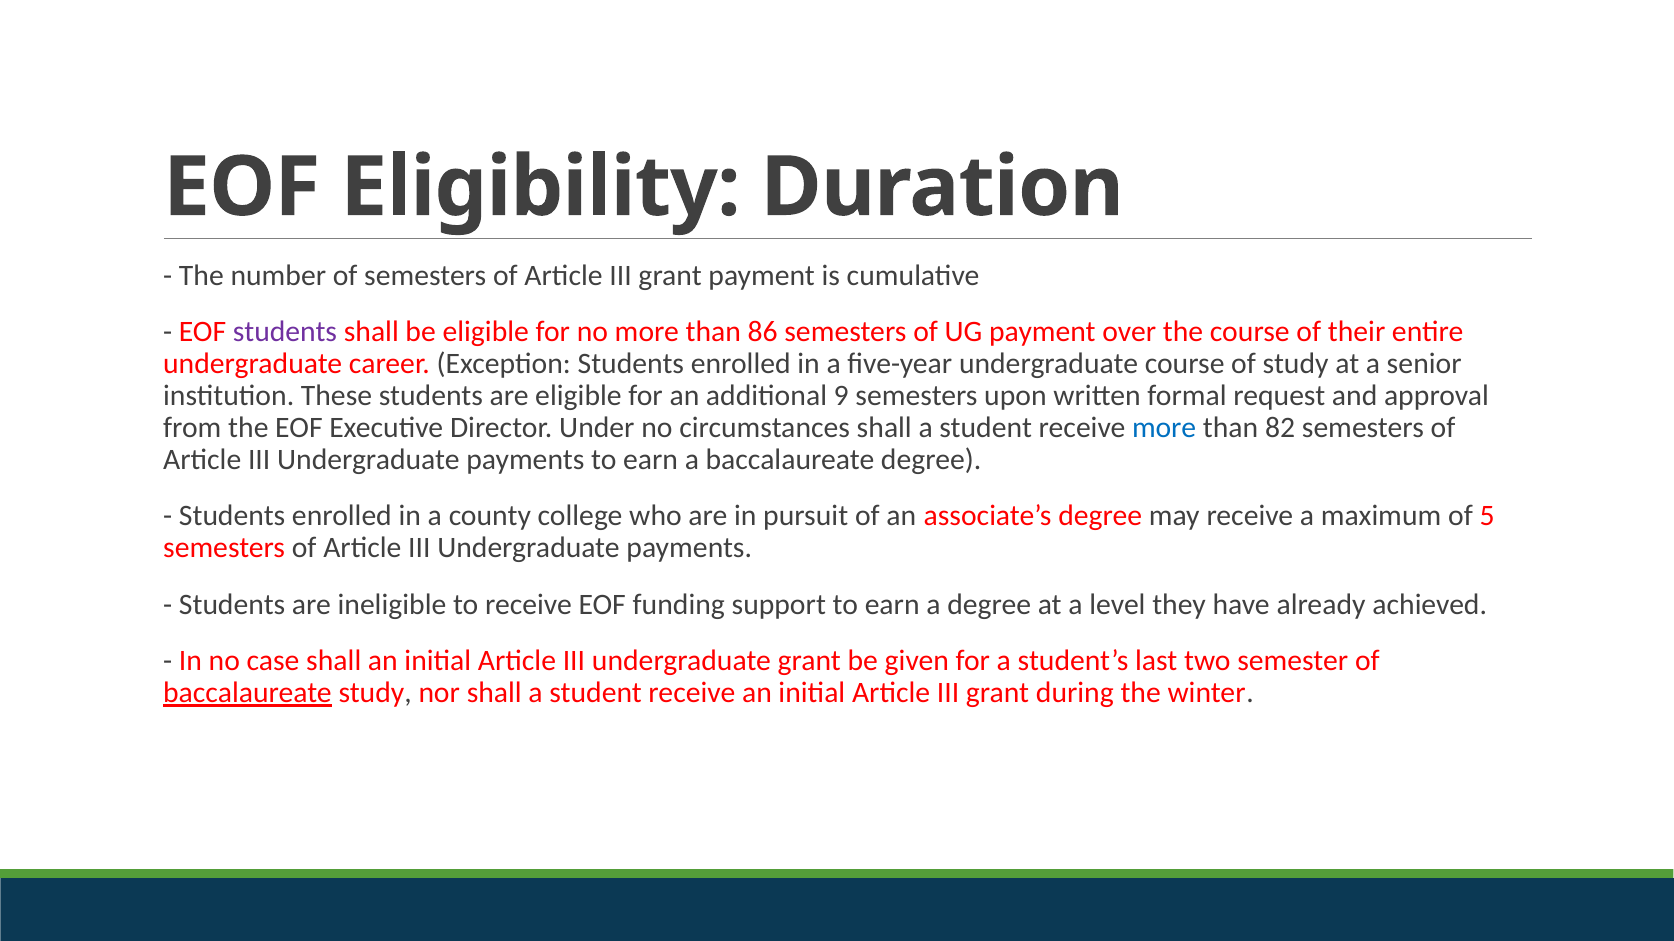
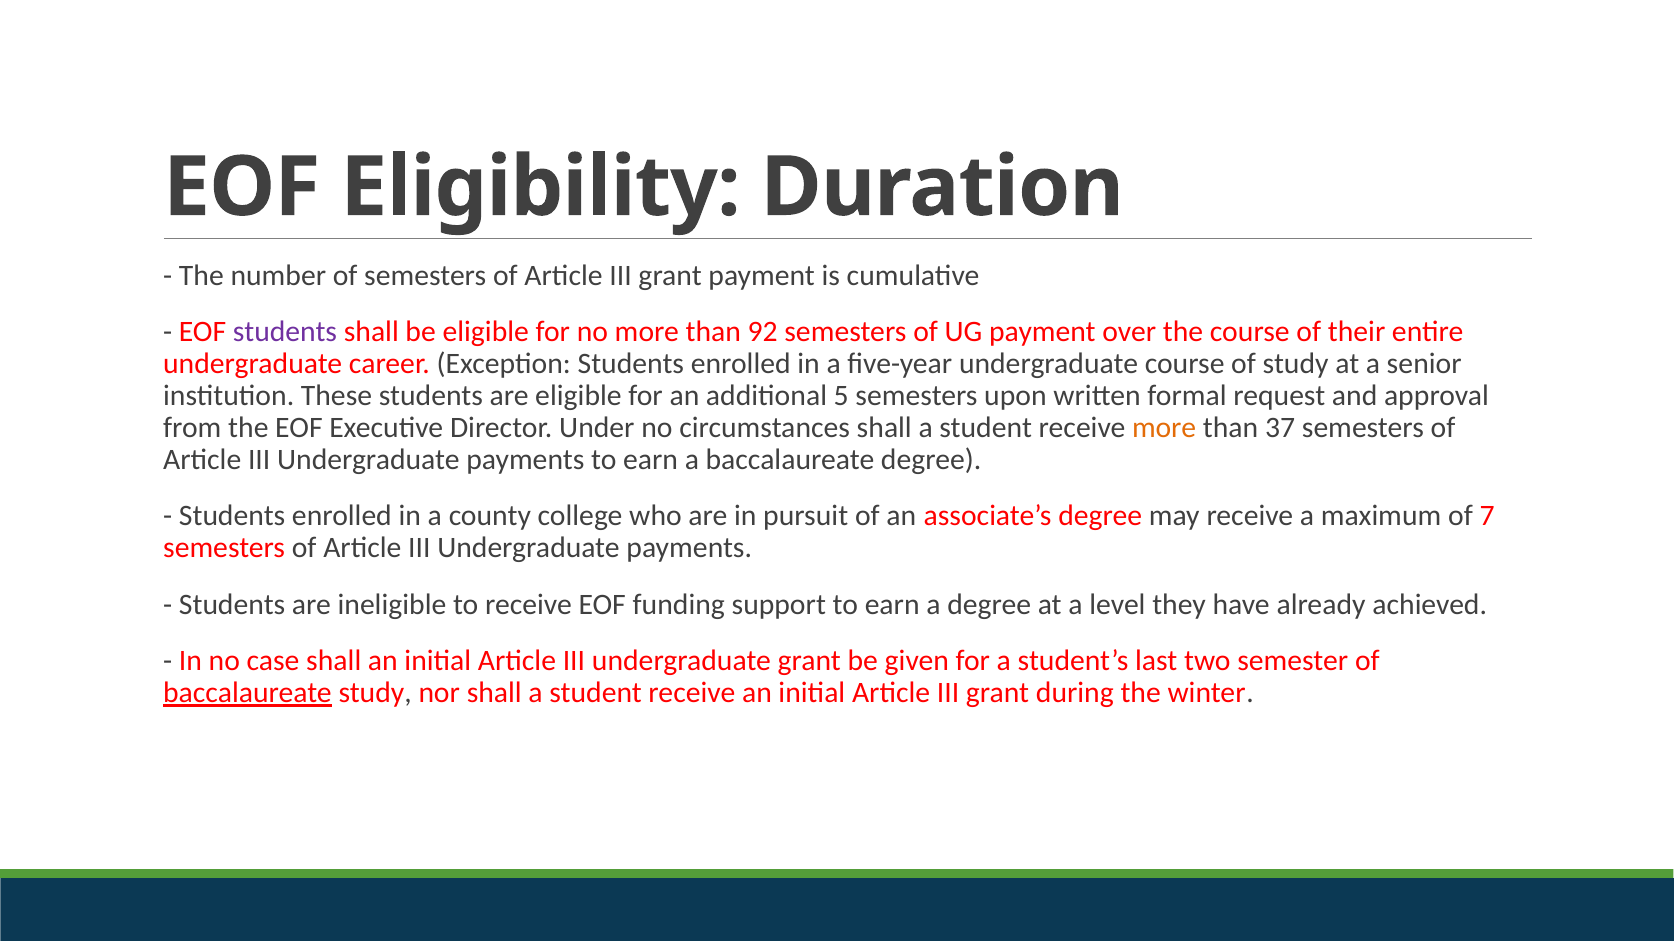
86: 86 -> 92
9: 9 -> 5
more at (1164, 428) colour: blue -> orange
82: 82 -> 37
5: 5 -> 7
